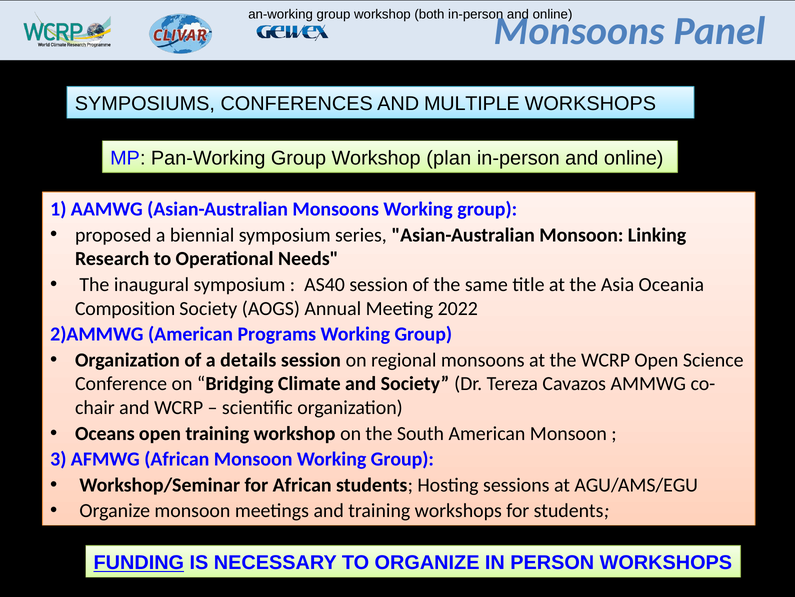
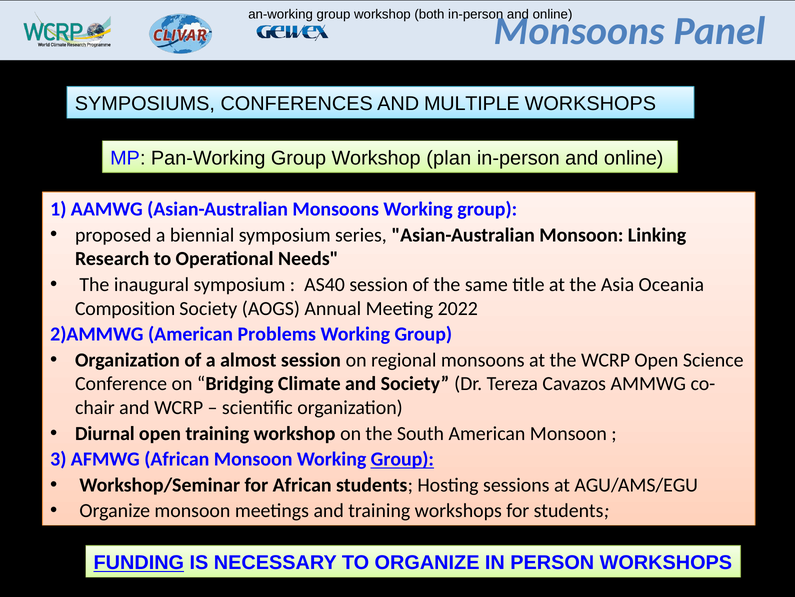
Programs: Programs -> Problems
details: details -> almost
Oceans: Oceans -> Diurnal
Group at (402, 459) underline: none -> present
